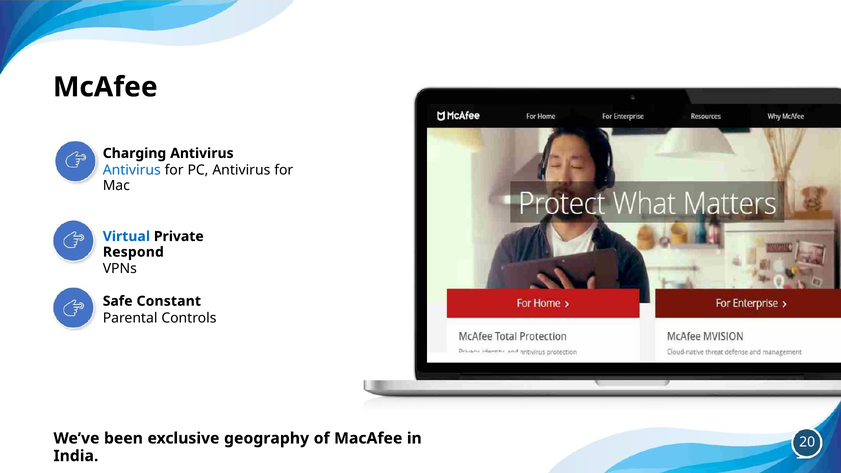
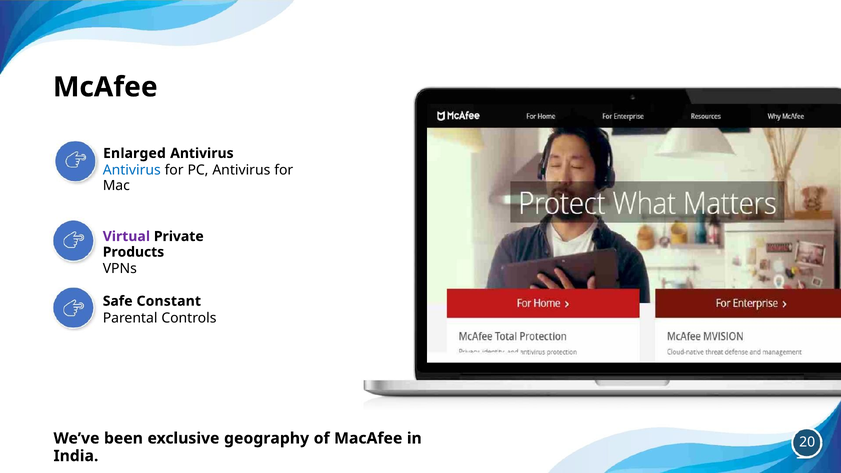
Charging: Charging -> Enlarged
Virtual colour: blue -> purple
Respond: Respond -> Products
